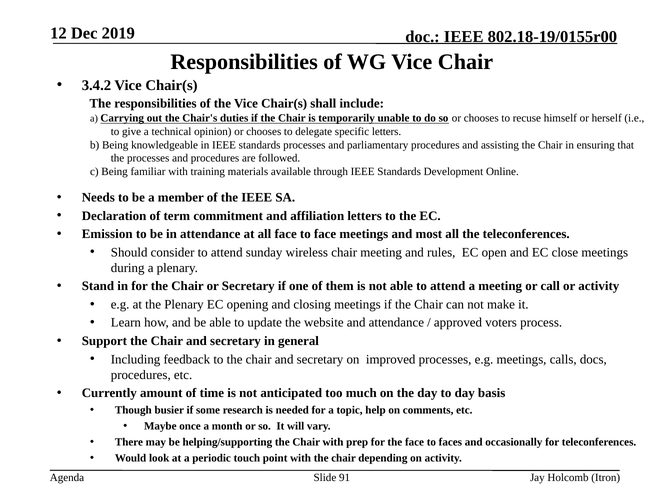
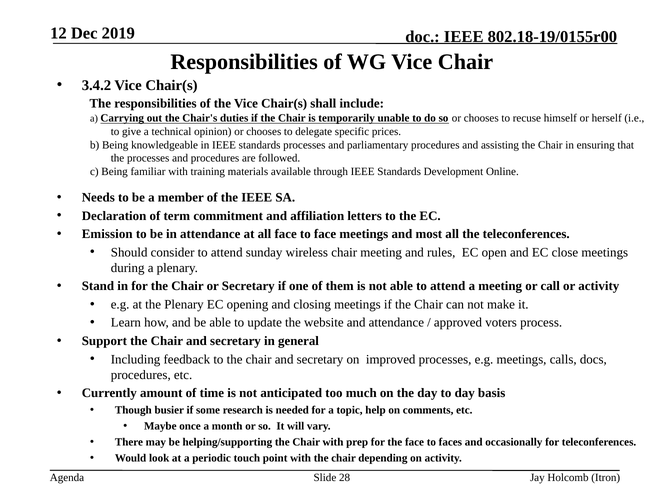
specific letters: letters -> prices
91: 91 -> 28
